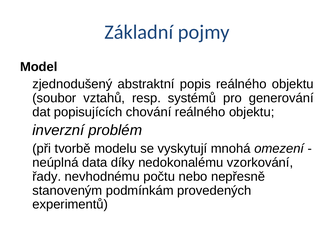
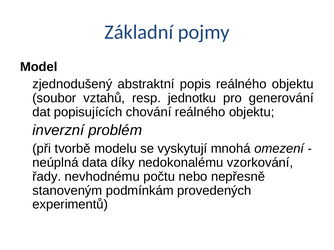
systémů: systémů -> jednotku
